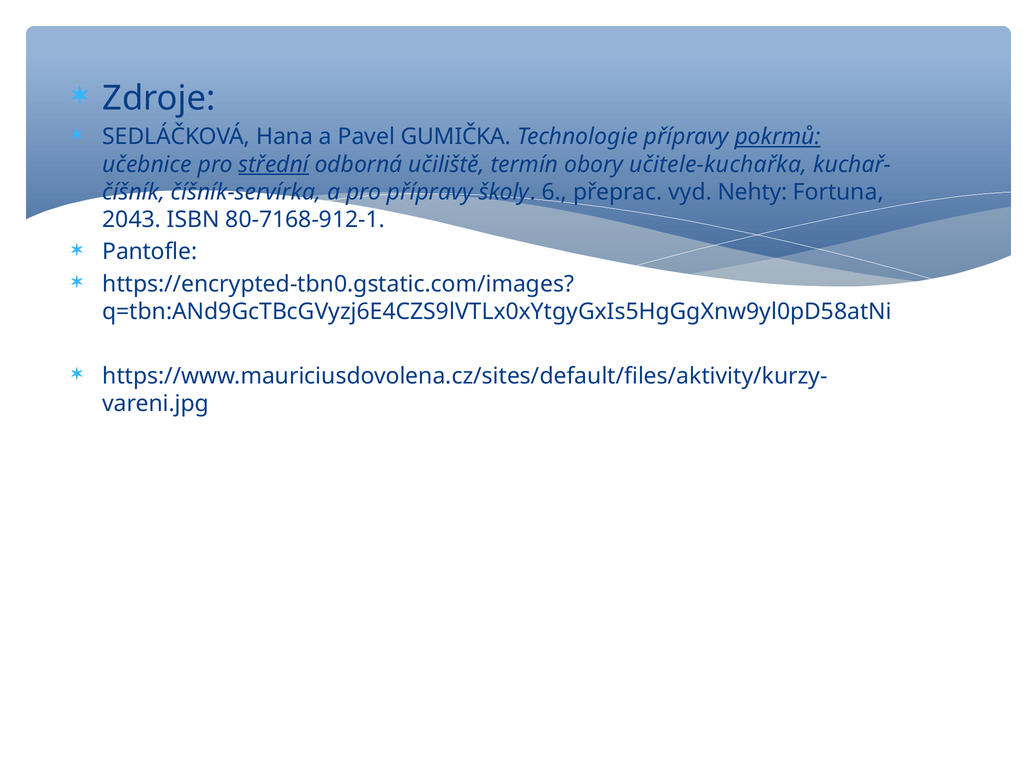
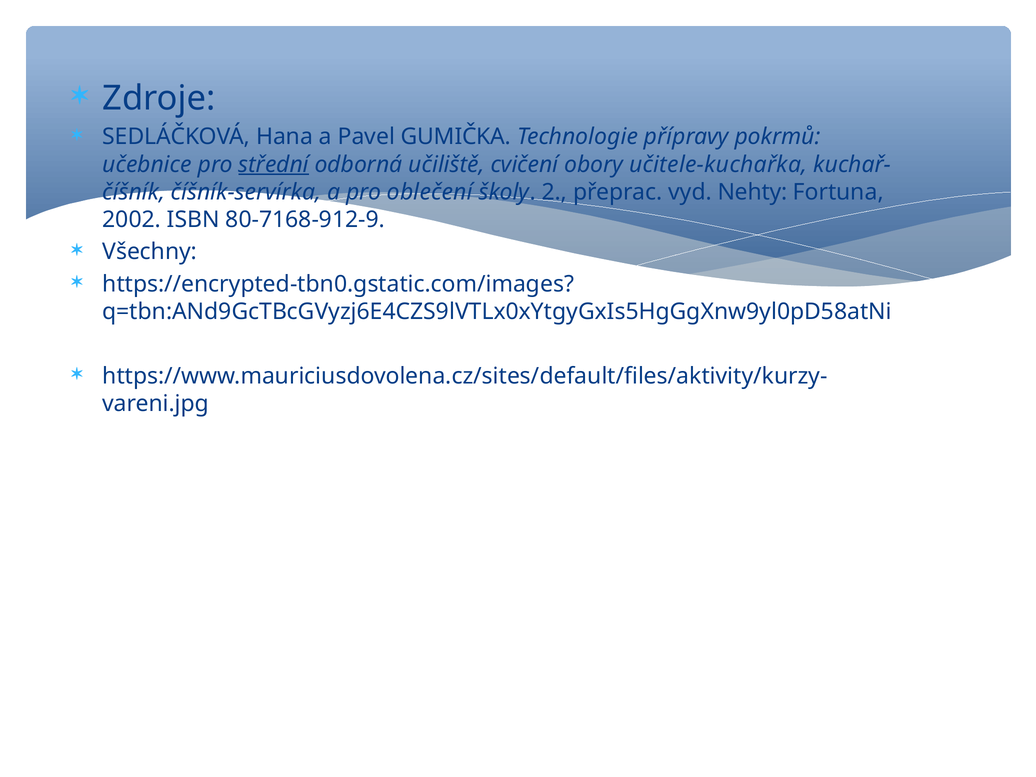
pokrmů underline: present -> none
termín: termín -> cvičení
pro přípravy: přípravy -> oblečení
6: 6 -> 2
2043: 2043 -> 2002
80-7168-912-1: 80-7168-912-1 -> 80-7168-912-9
Pantofle: Pantofle -> Všechny
